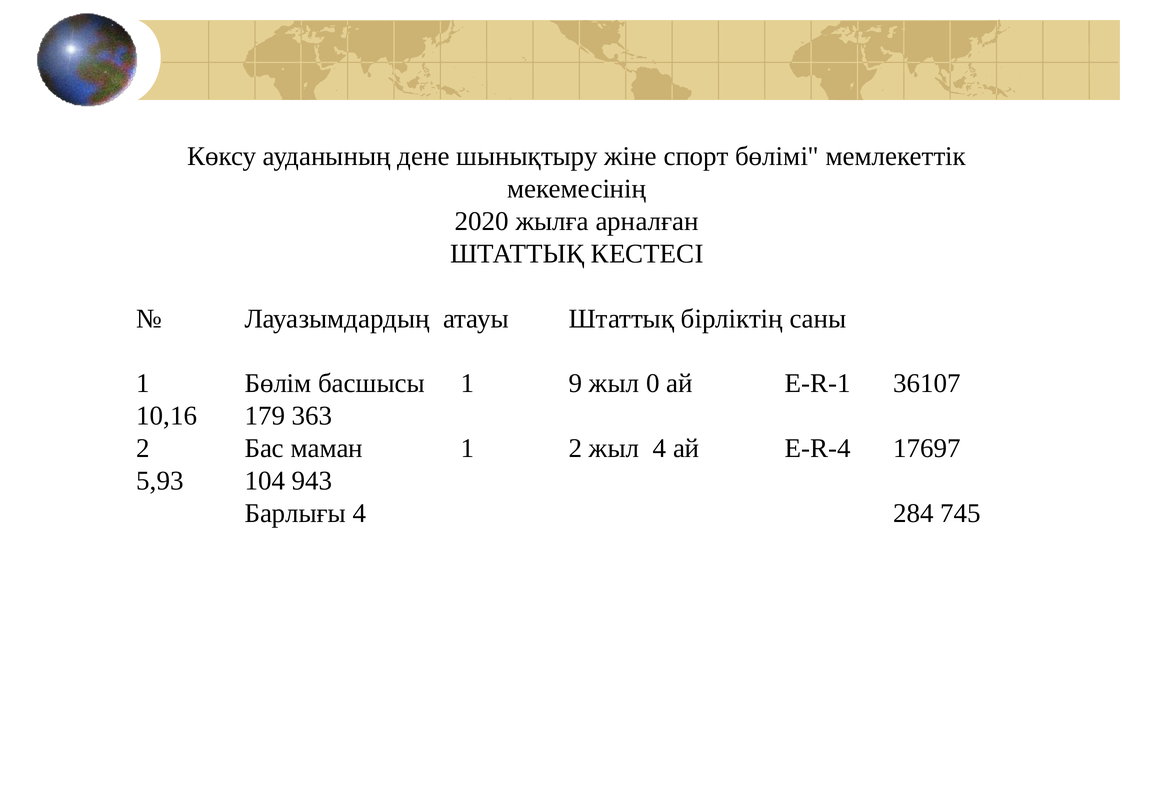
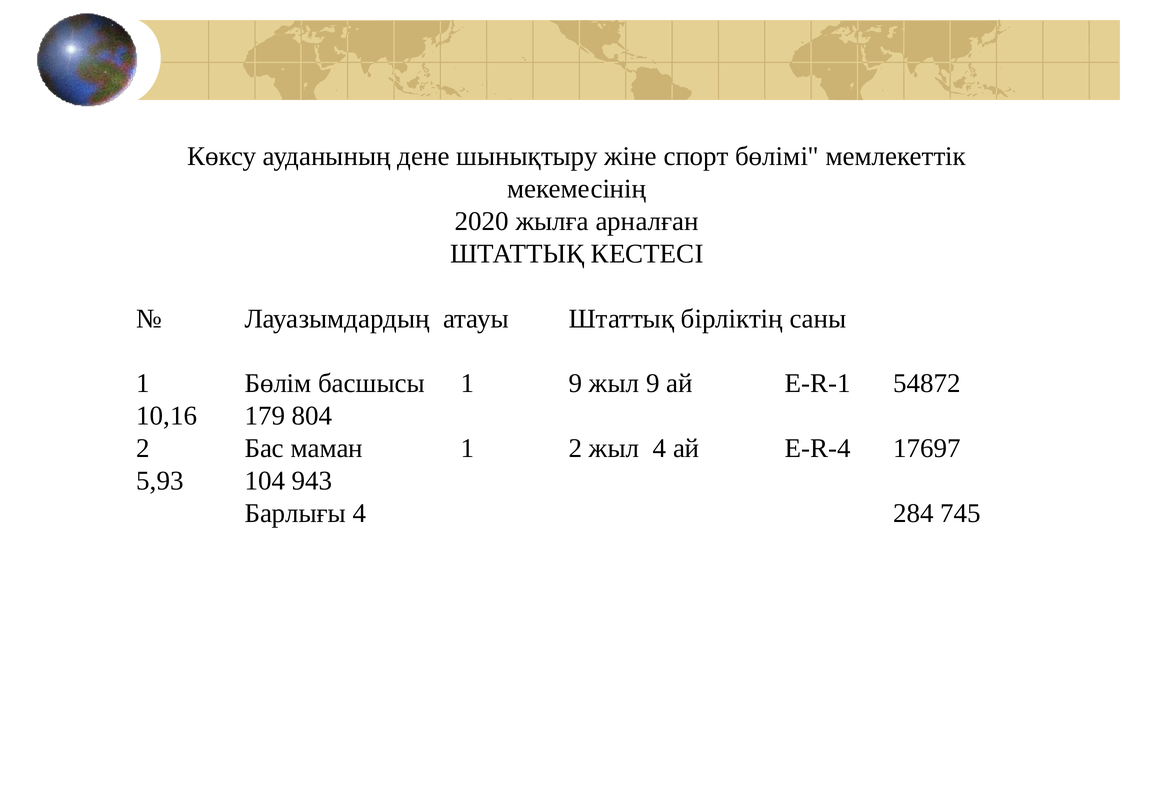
жыл 0: 0 -> 9
36107: 36107 -> 54872
363: 363 -> 804
